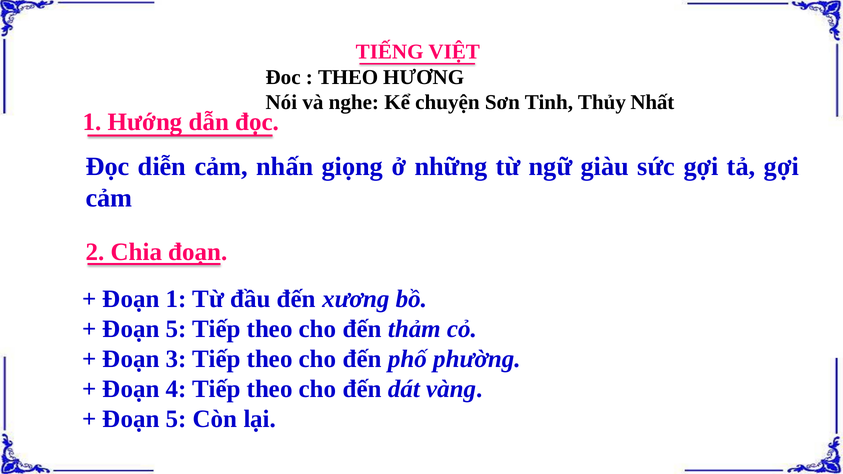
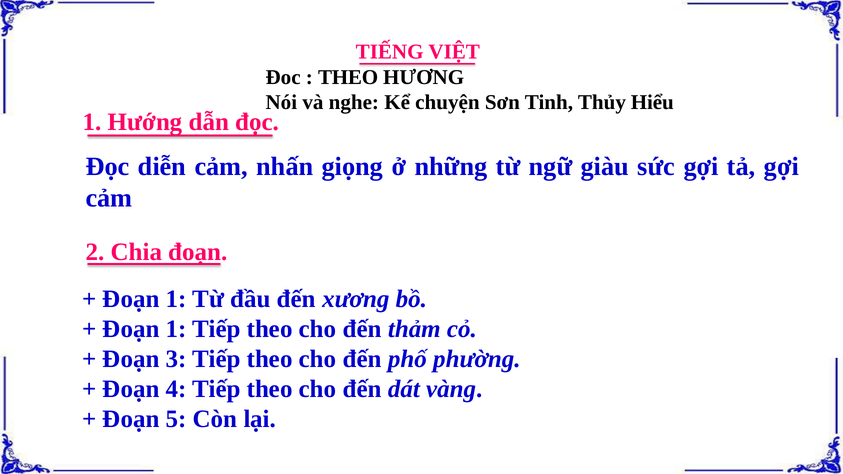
Nhất: Nhất -> Hiểu
5 at (176, 329): 5 -> 1
